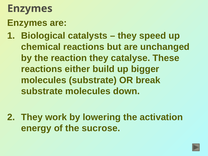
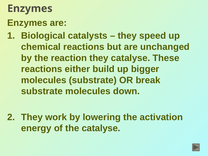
the sucrose: sucrose -> catalyse
